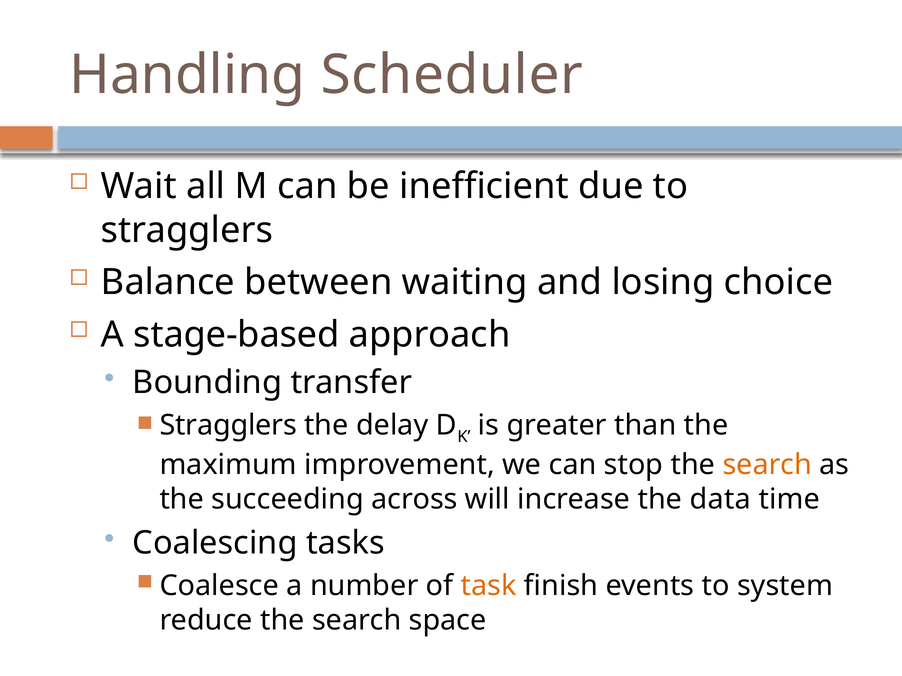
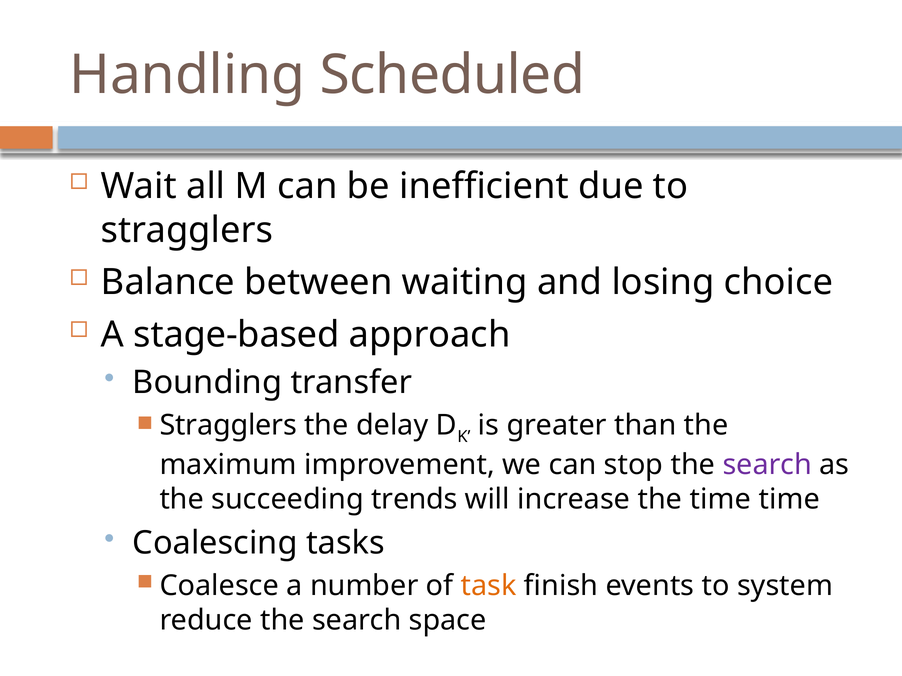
Scheduler: Scheduler -> Scheduled
search at (767, 465) colour: orange -> purple
across: across -> trends
the data: data -> time
